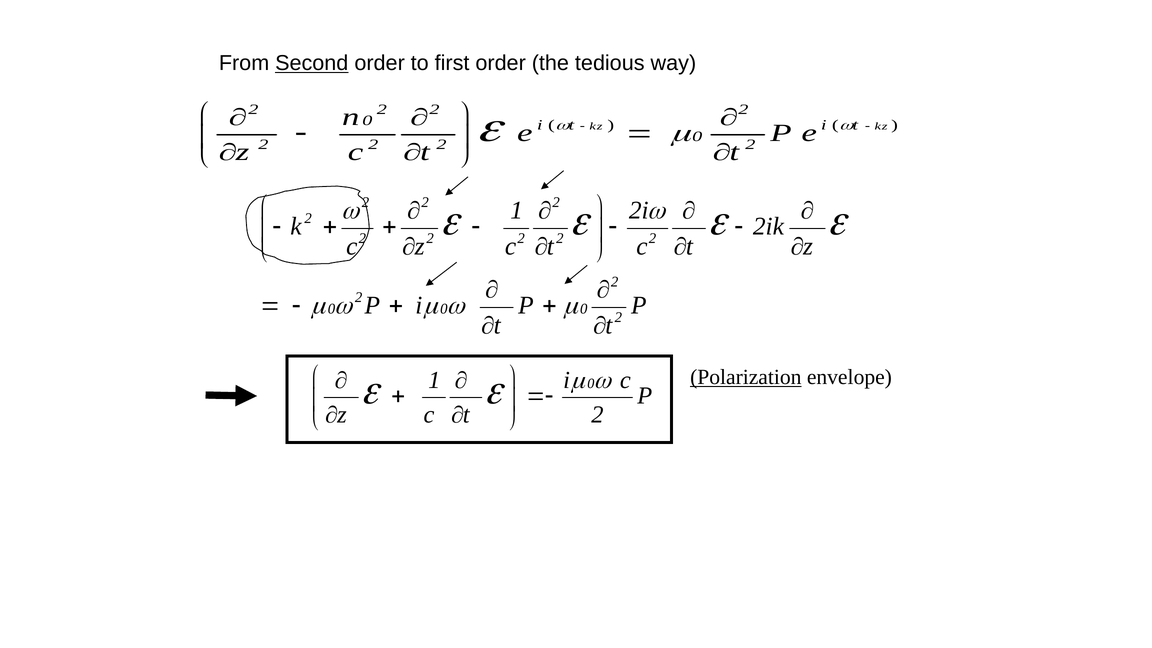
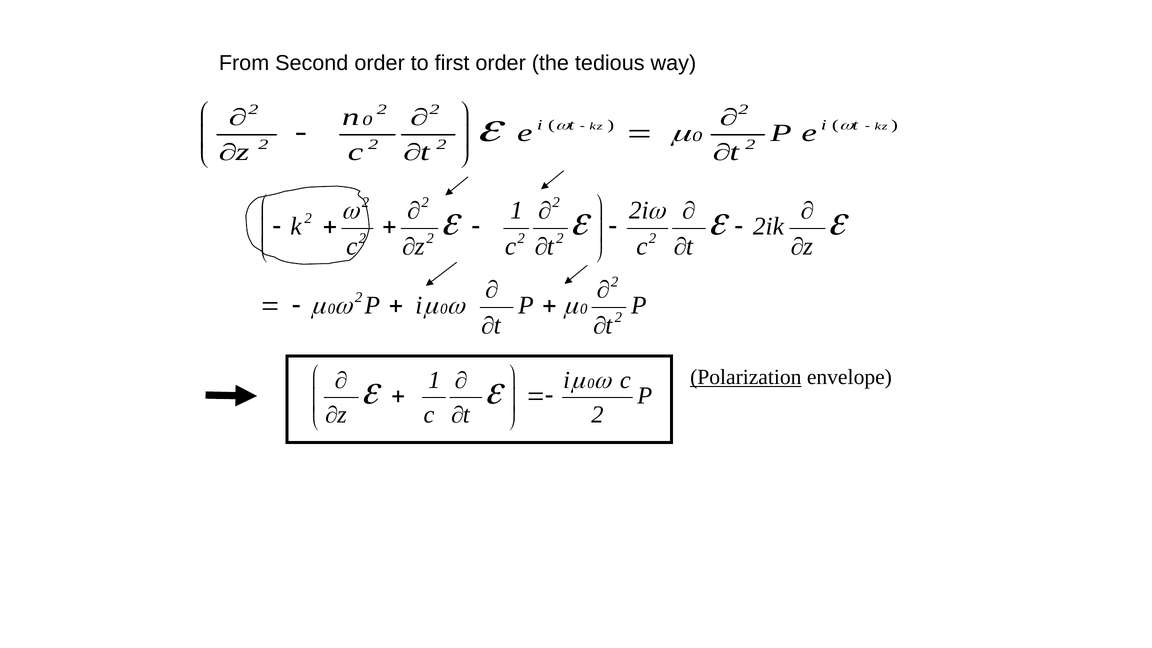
Second underline: present -> none
